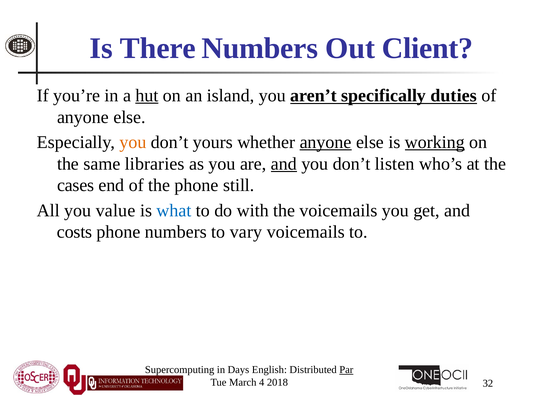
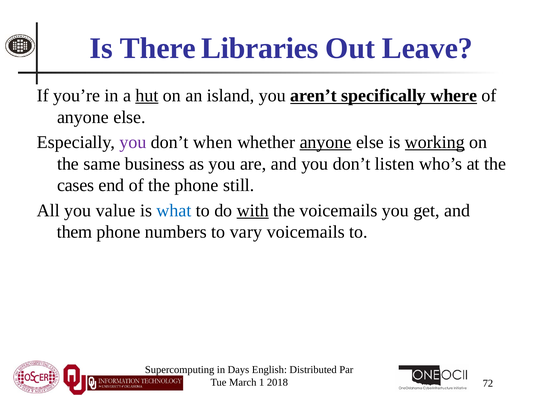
There Numbers: Numbers -> Libraries
Client: Client -> Leave
duties: duties -> where
you at (133, 142) colour: orange -> purple
yours: yours -> when
libraries: libraries -> business
and at (284, 164) underline: present -> none
with underline: none -> present
costs: costs -> them
Par underline: present -> none
4: 4 -> 1
32: 32 -> 72
